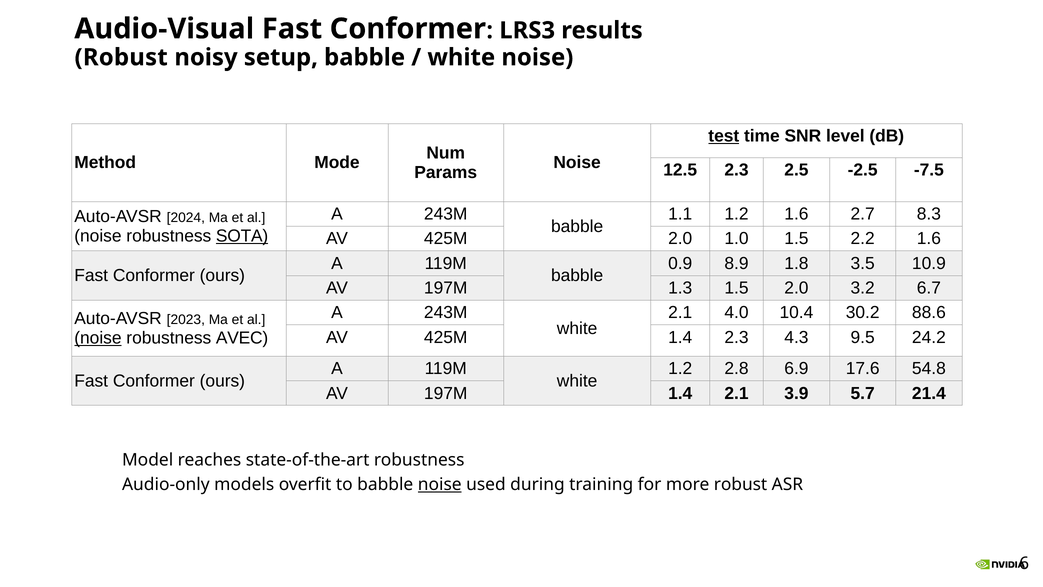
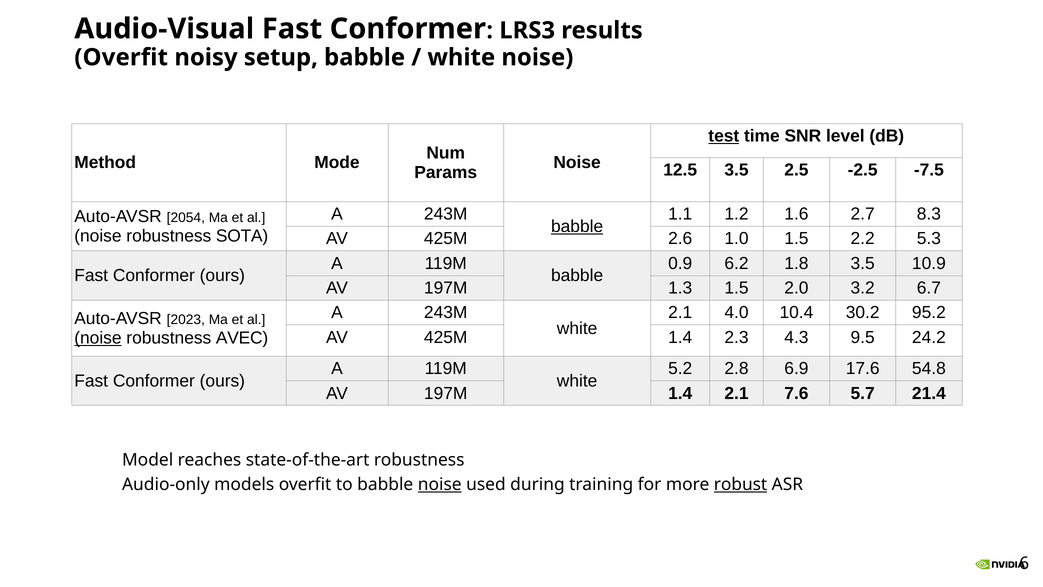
Robust at (121, 57): Robust -> Overfit
12.5 2.3: 2.3 -> 3.5
2024: 2024 -> 2054
babble at (577, 226) underline: none -> present
SOTA underline: present -> none
425M 2.0: 2.0 -> 2.6
2.2 1.6: 1.6 -> 5.3
8.9: 8.9 -> 6.2
88.6: 88.6 -> 95.2
1.2 at (680, 368): 1.2 -> 5.2
3.9: 3.9 -> 7.6
robust at (741, 484) underline: none -> present
